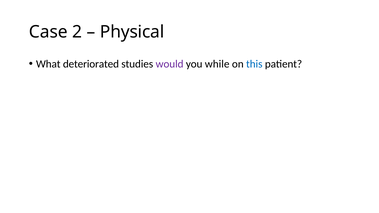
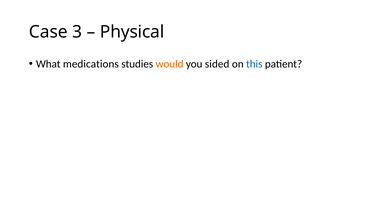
2: 2 -> 3
deteriorated: deteriorated -> medications
would colour: purple -> orange
while: while -> sided
